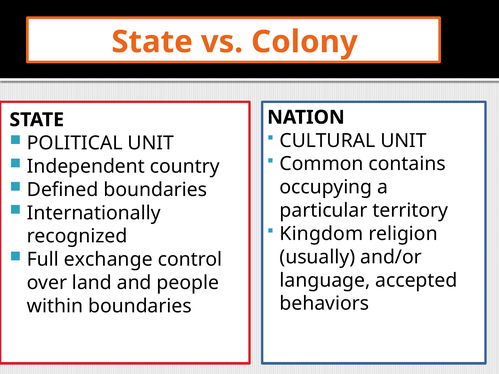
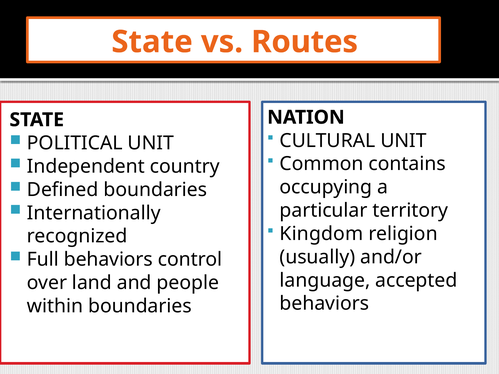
Colony: Colony -> Routes
Full exchange: exchange -> behaviors
